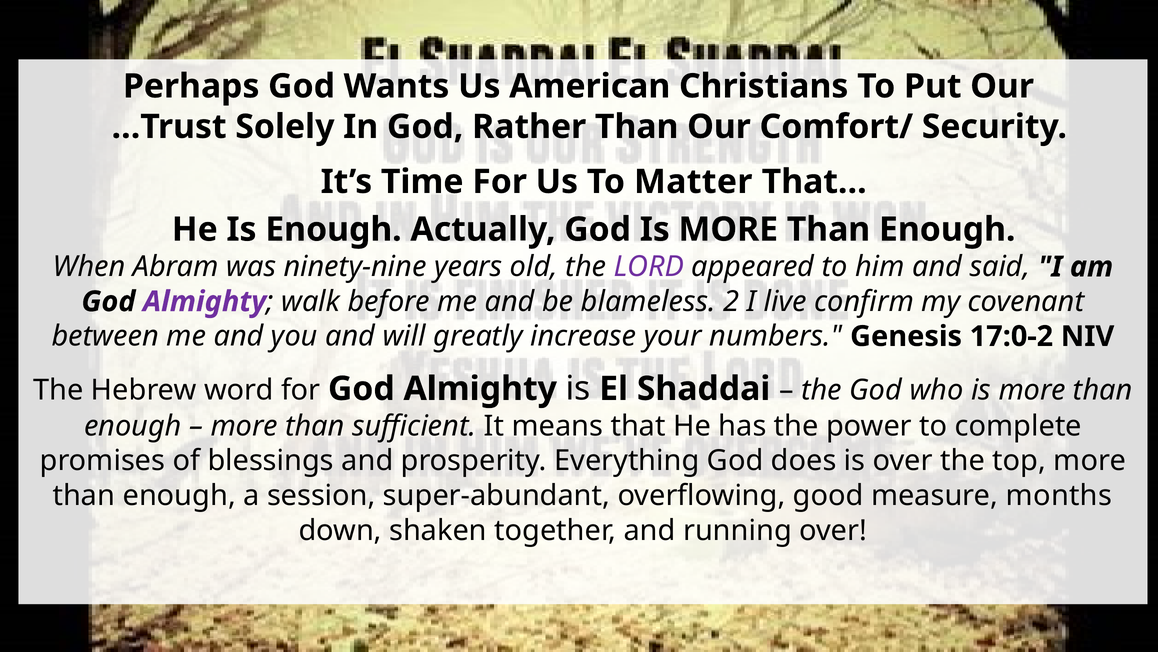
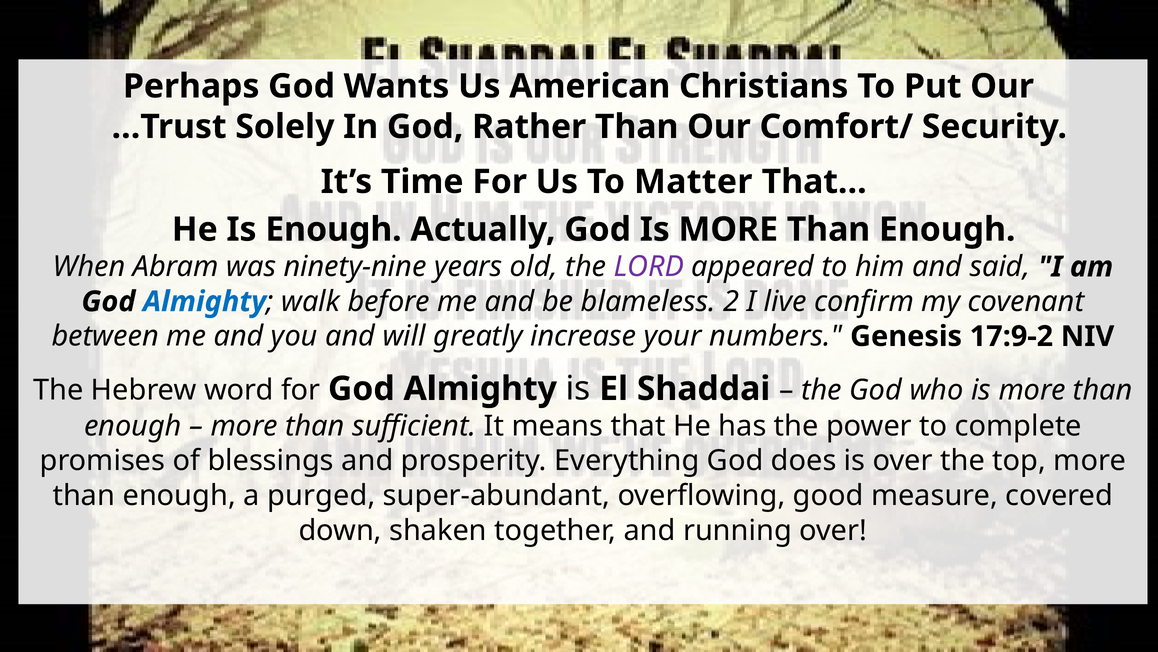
Almighty at (205, 301) colour: purple -> blue
17:0-2: 17:0-2 -> 17:9-2
session: session -> purged
months: months -> covered
